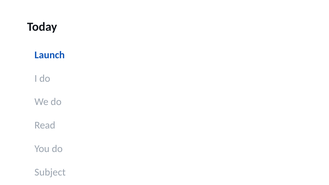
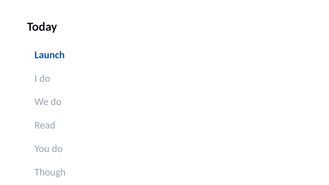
Subject: Subject -> Though
